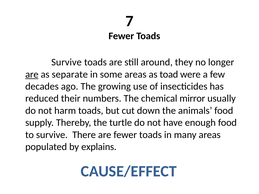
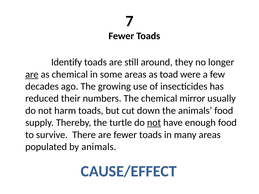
Survive at (66, 62): Survive -> Identify
as separate: separate -> chemical
not at (154, 123) underline: none -> present
by explains: explains -> animals
